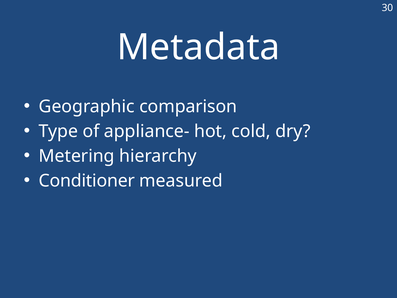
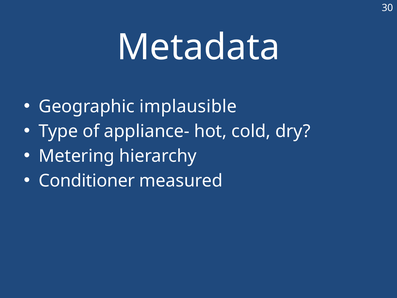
comparison: comparison -> implausible
